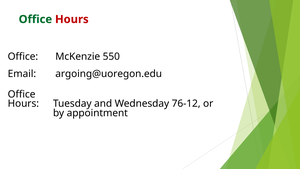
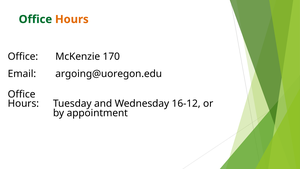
Hours at (72, 19) colour: red -> orange
550: 550 -> 170
76-12: 76-12 -> 16-12
